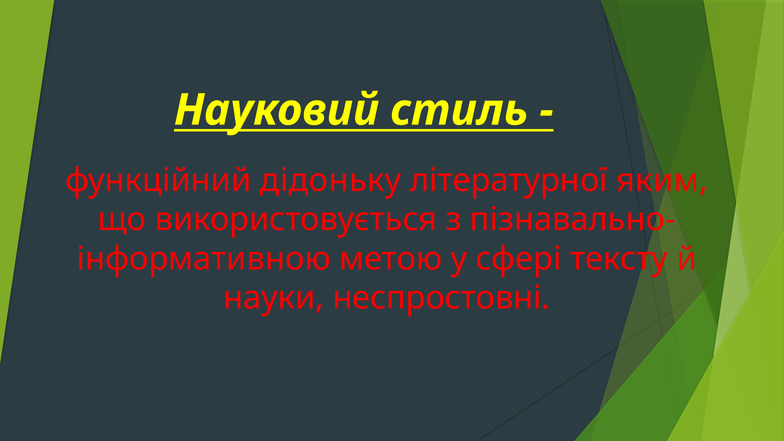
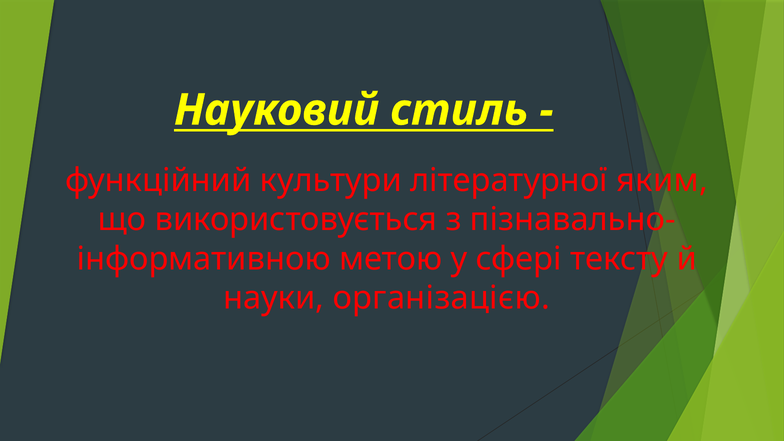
дідоньку: дідоньку -> культури
неспростовні: неспростовні -> організацією
